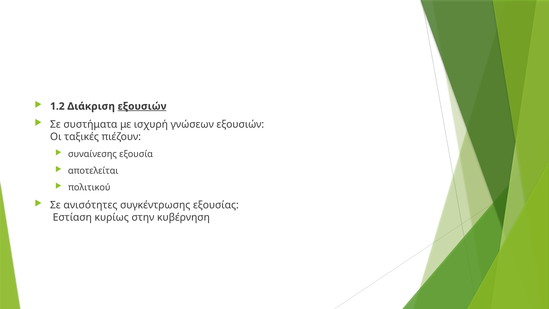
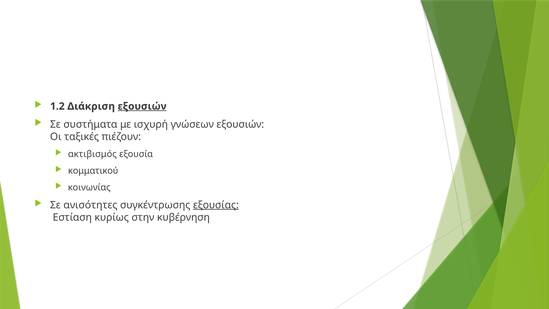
συναίνεσης: συναίνεσης -> ακτιβισμός
αποτελείται: αποτελείται -> κομματικού
πολιτικού: πολιτικού -> κοινωνίας
εξουσίας underline: none -> present
